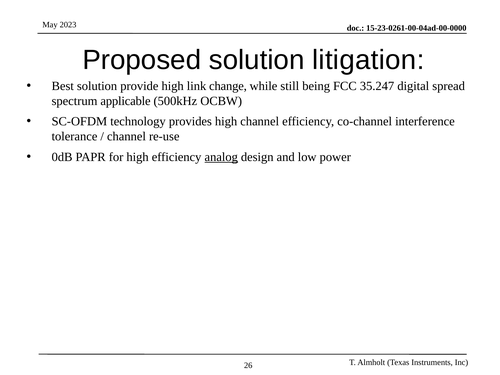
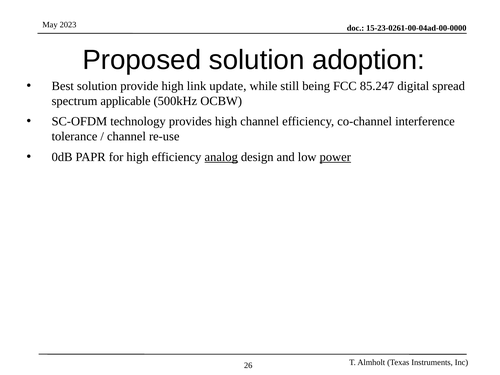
litigation: litigation -> adoption
change: change -> update
35.247: 35.247 -> 85.247
power underline: none -> present
